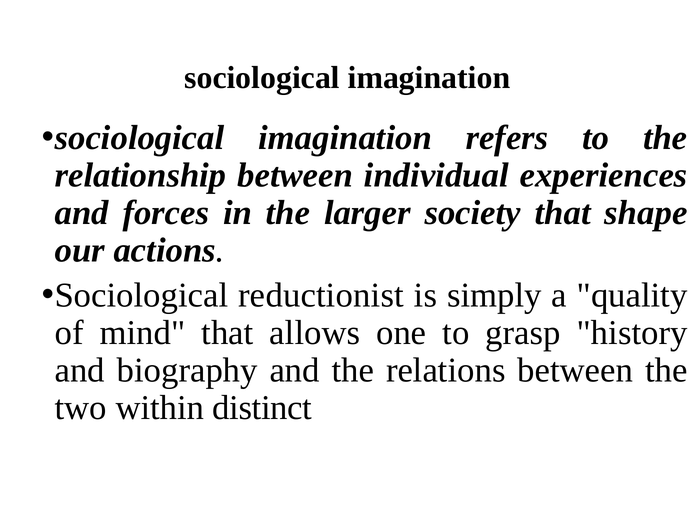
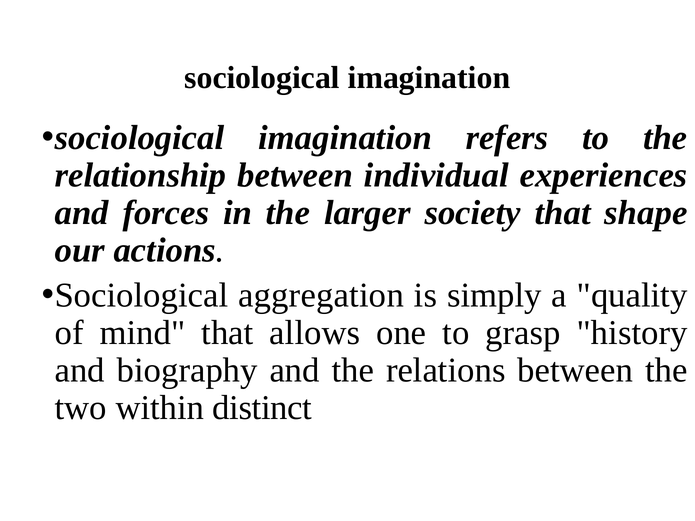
reductionist: reductionist -> aggregation
